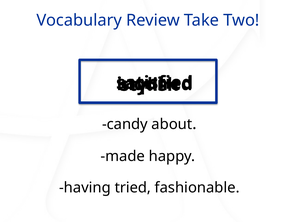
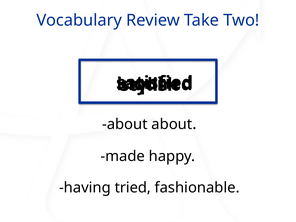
candy at (125, 124): candy -> about
